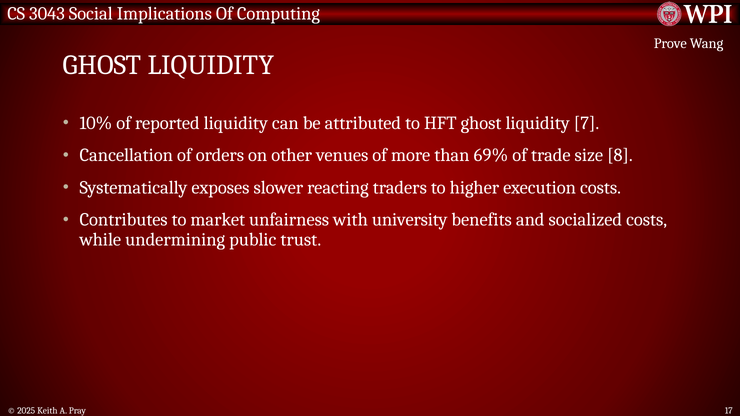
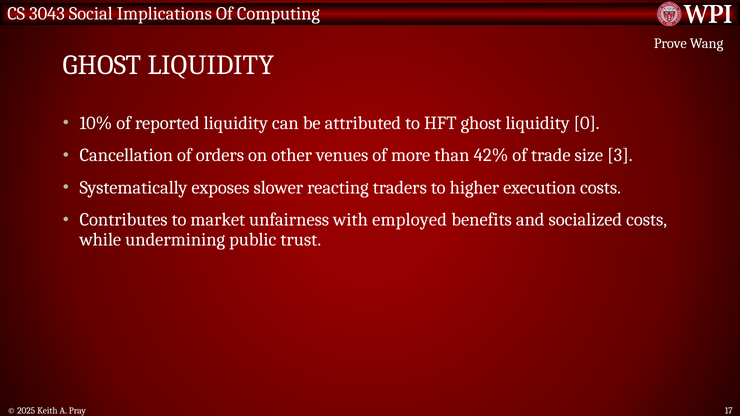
7: 7 -> 0
69%: 69% -> 42%
8: 8 -> 3
university: university -> employed
